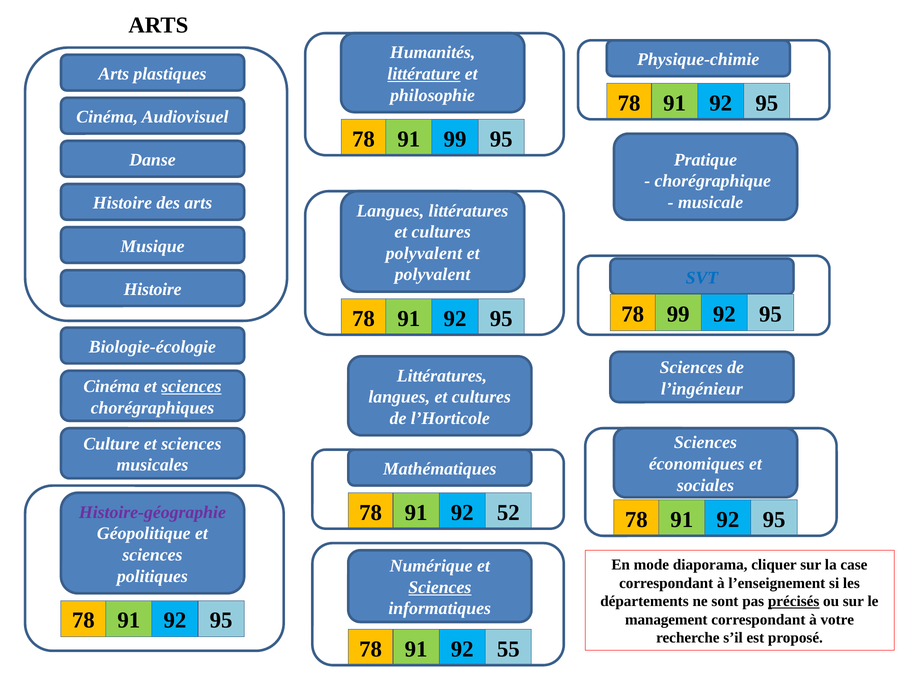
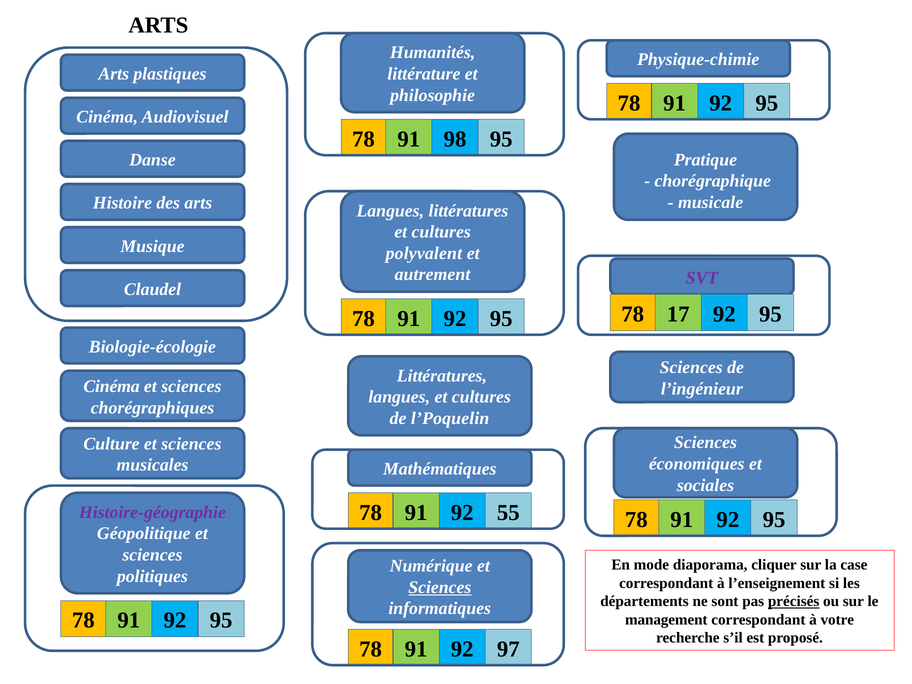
littérature underline: present -> none
91 99: 99 -> 98
polyvalent at (432, 275): polyvalent -> autrement
SVT colour: blue -> purple
Histoire at (153, 289): Histoire -> Claudel
78 99: 99 -> 17
sciences at (191, 386) underline: present -> none
l’Horticole: l’Horticole -> l’Poquelin
52: 52 -> 55
55: 55 -> 97
